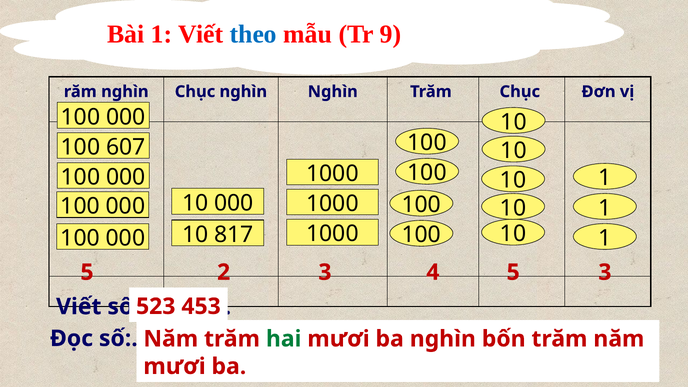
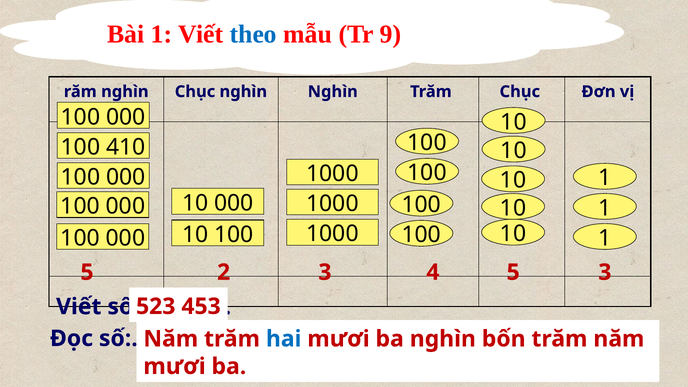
607: 607 -> 410
000 10 817: 817 -> 100
hai colour: green -> blue
